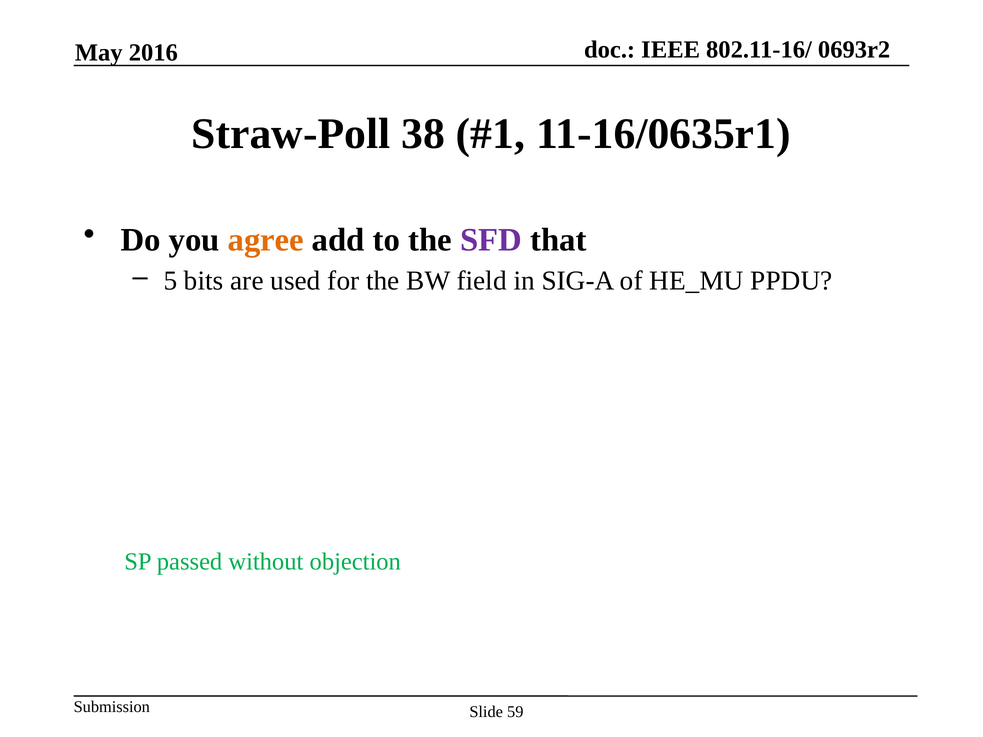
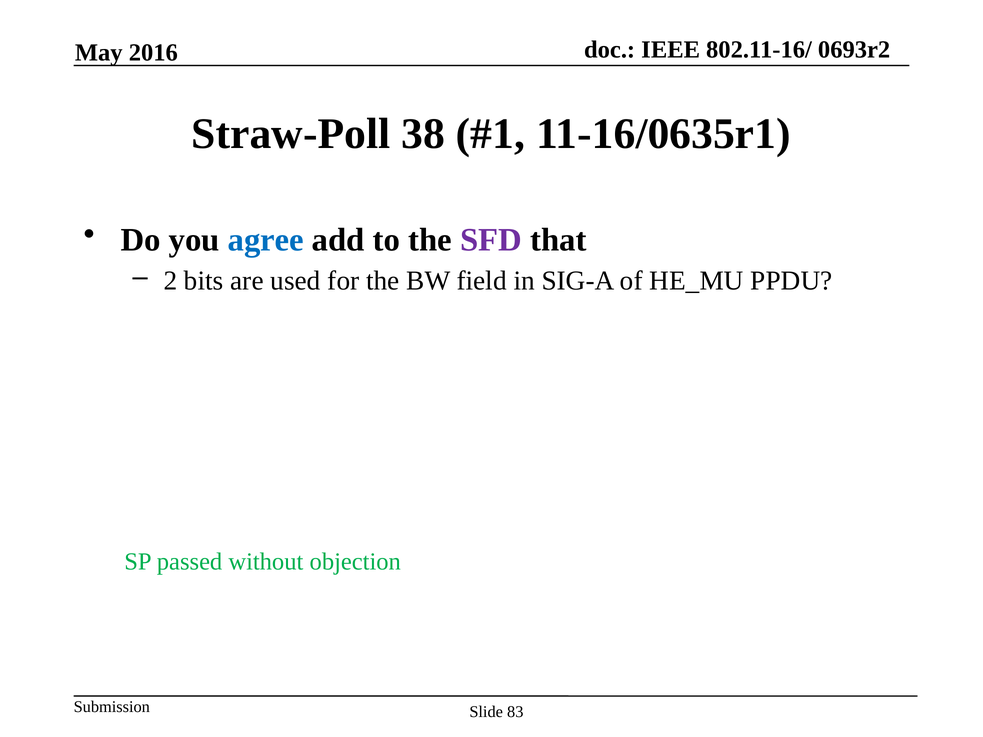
agree colour: orange -> blue
5: 5 -> 2
59: 59 -> 83
